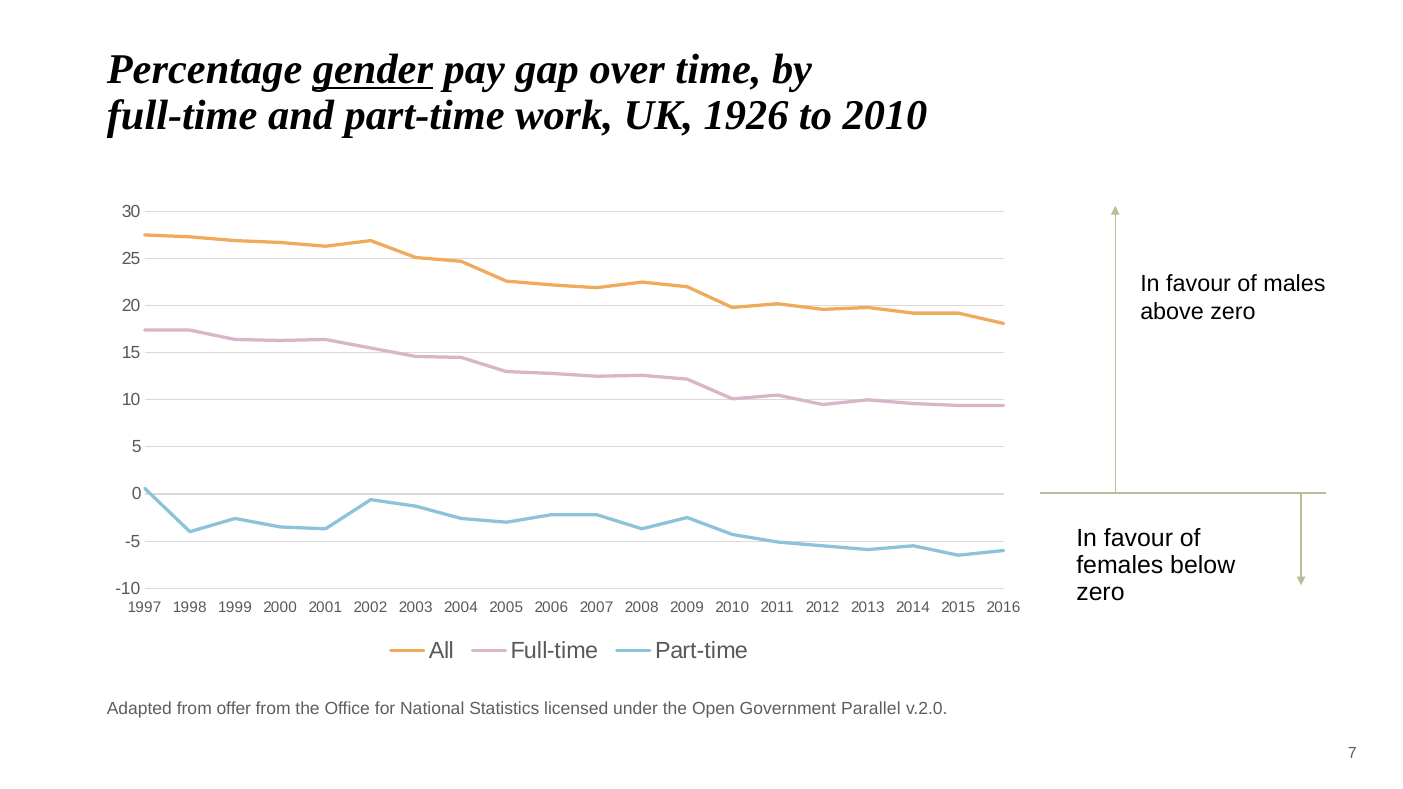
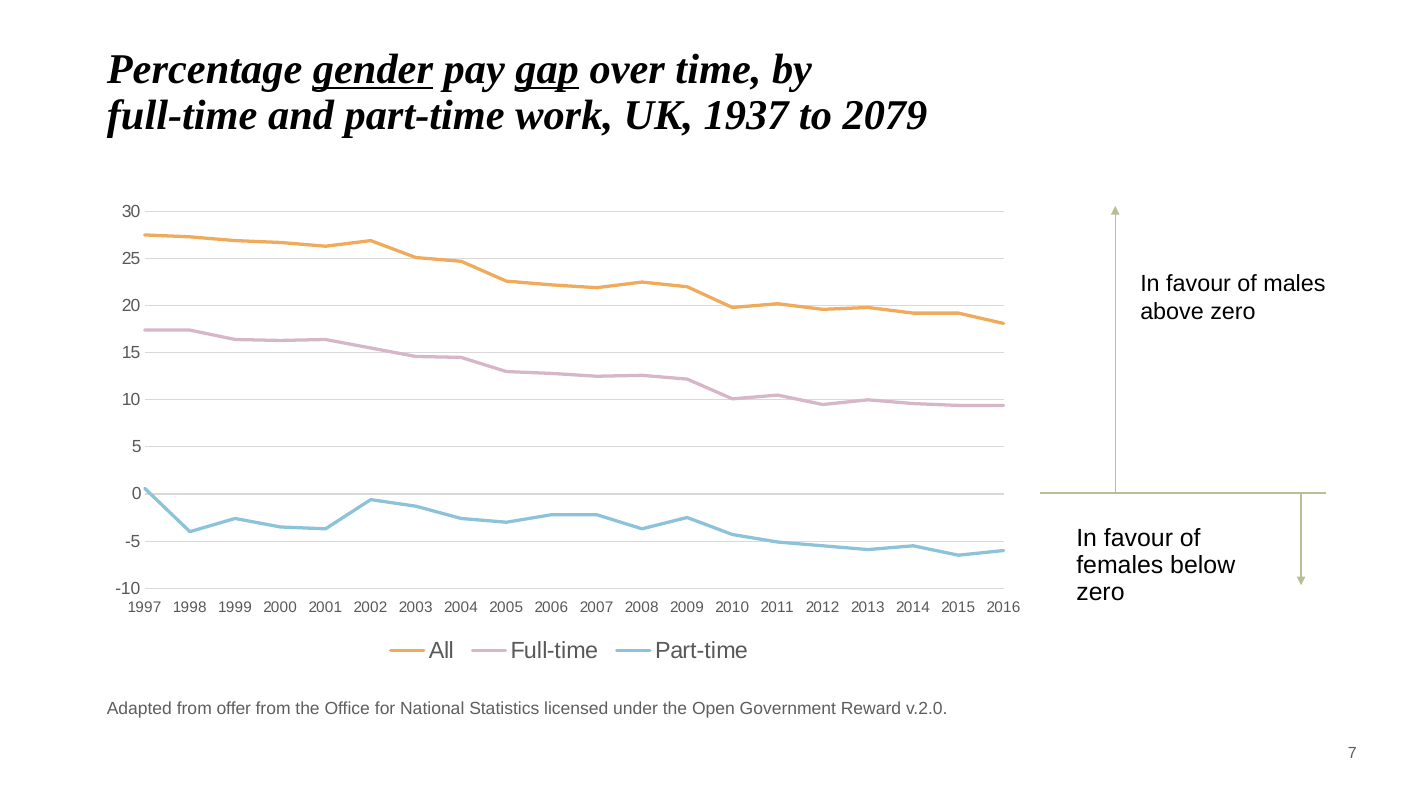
gap underline: none -> present
1926: 1926 -> 1937
to 2010: 2010 -> 2079
Parallel: Parallel -> Reward
